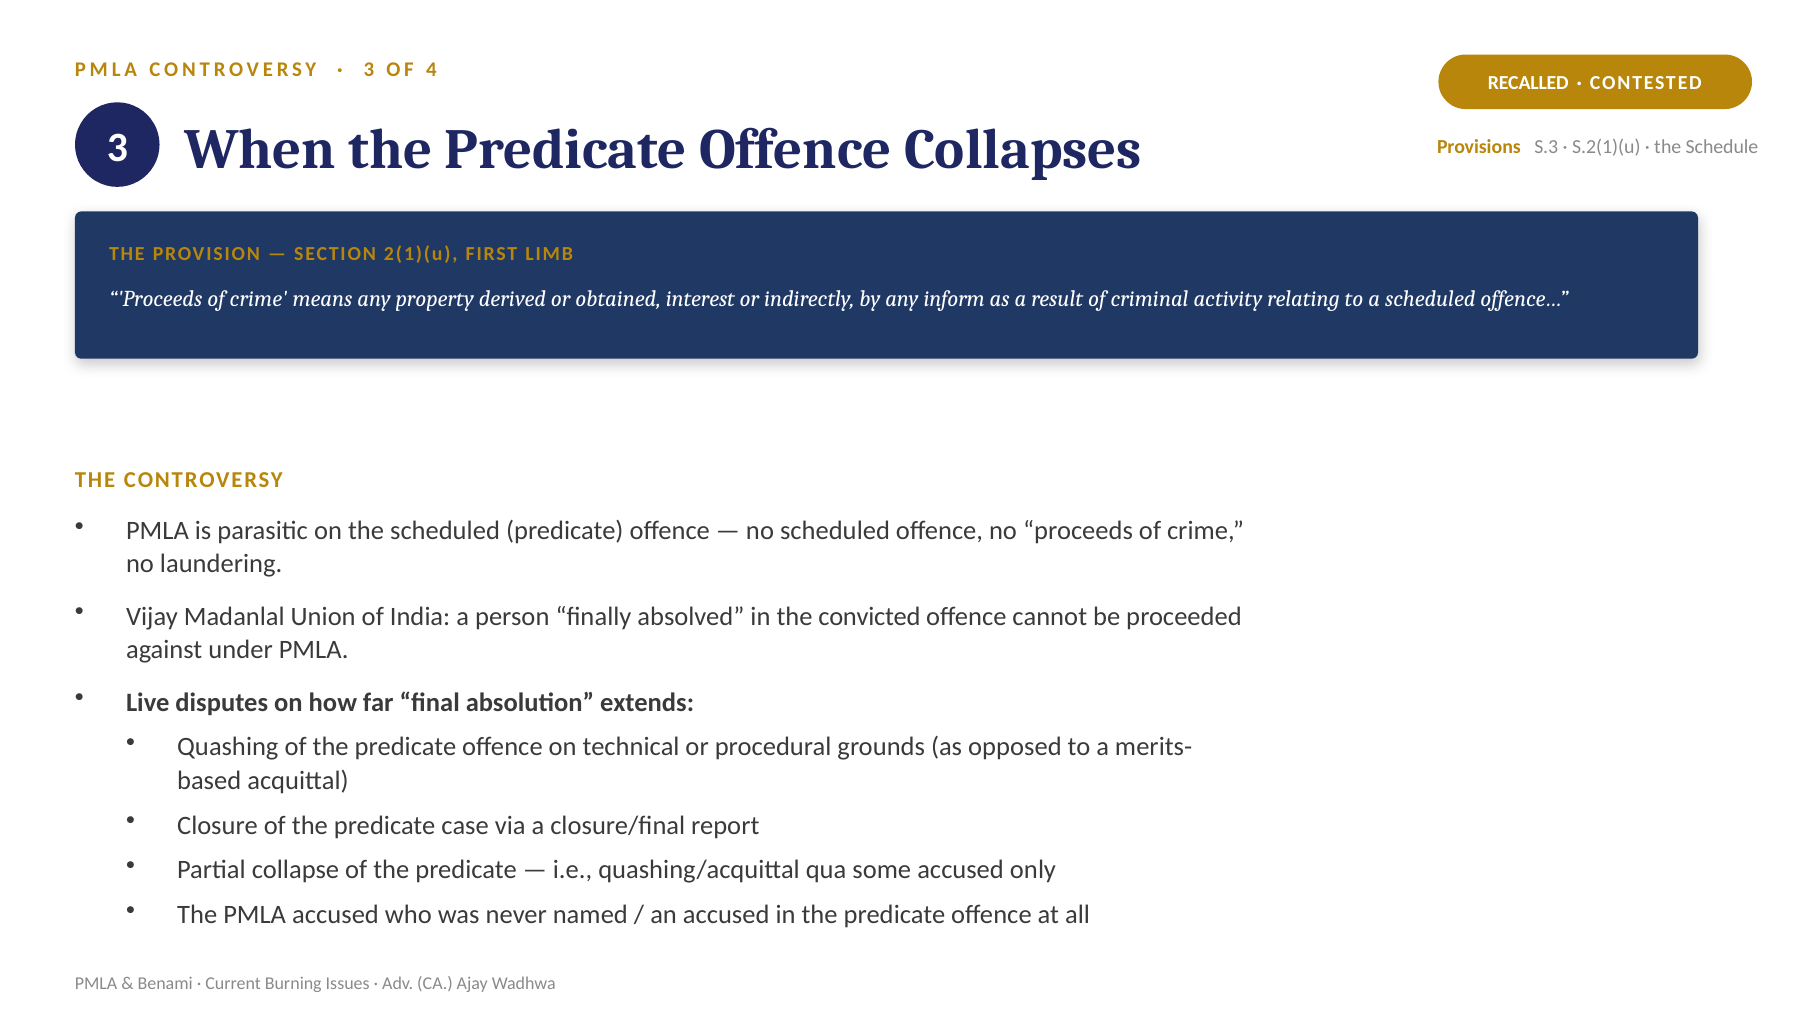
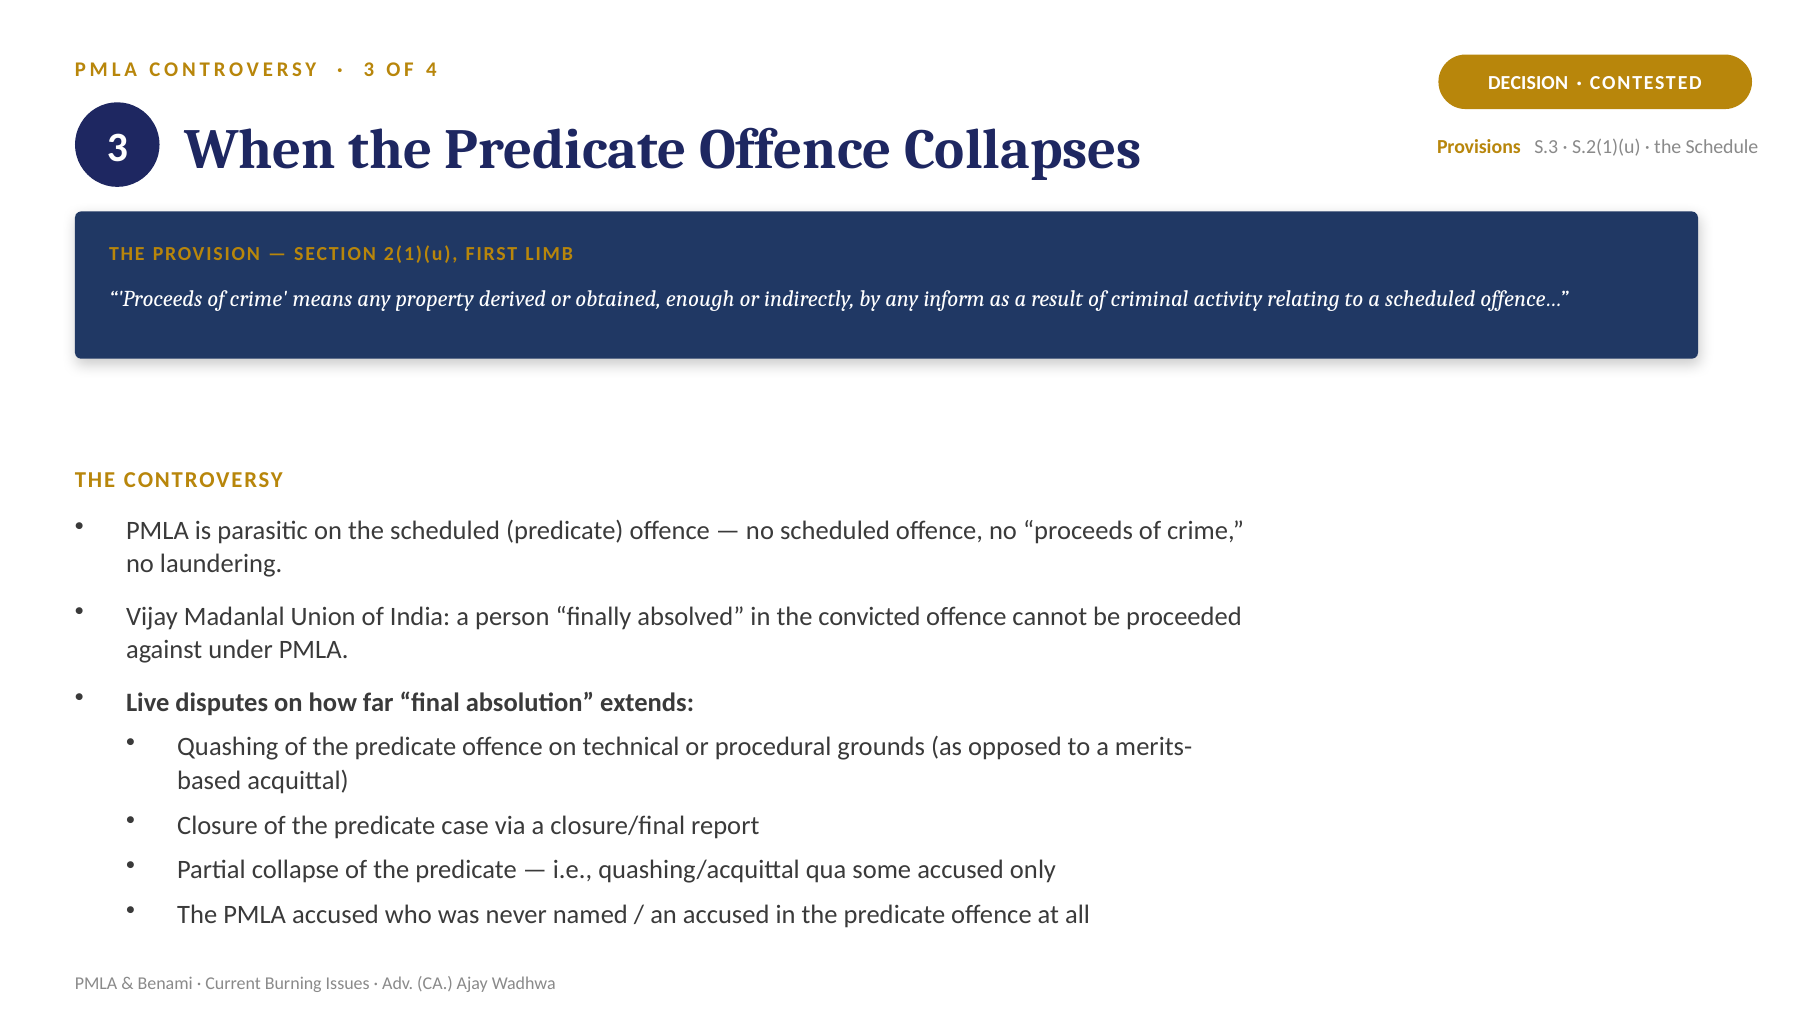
RECALLED: RECALLED -> DECISION
interest: interest -> enough
